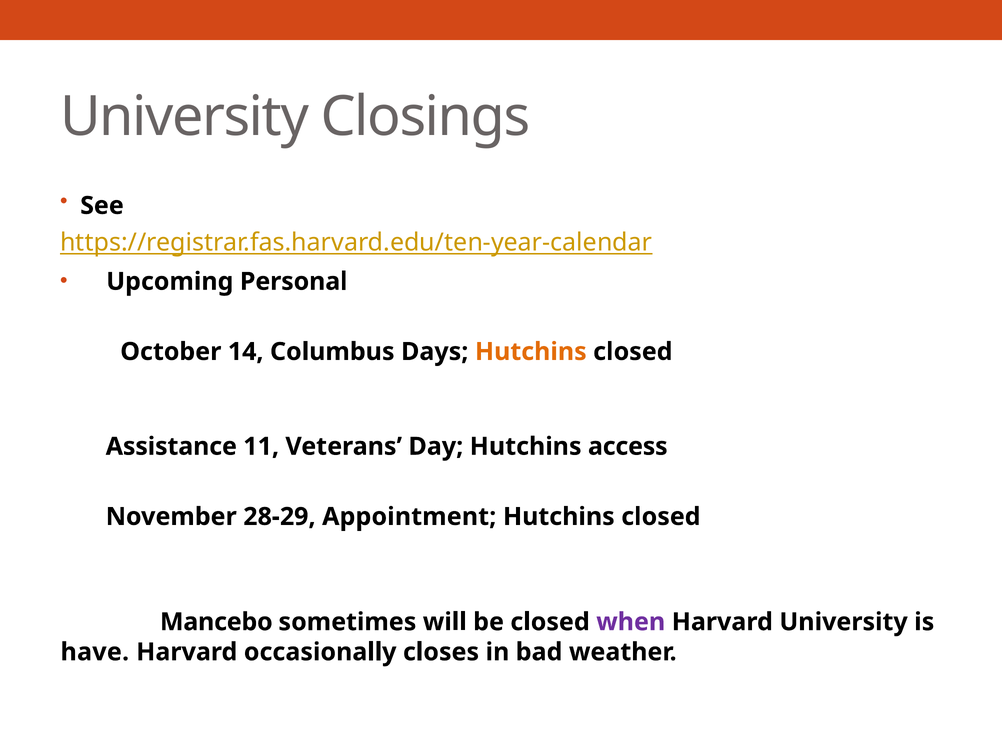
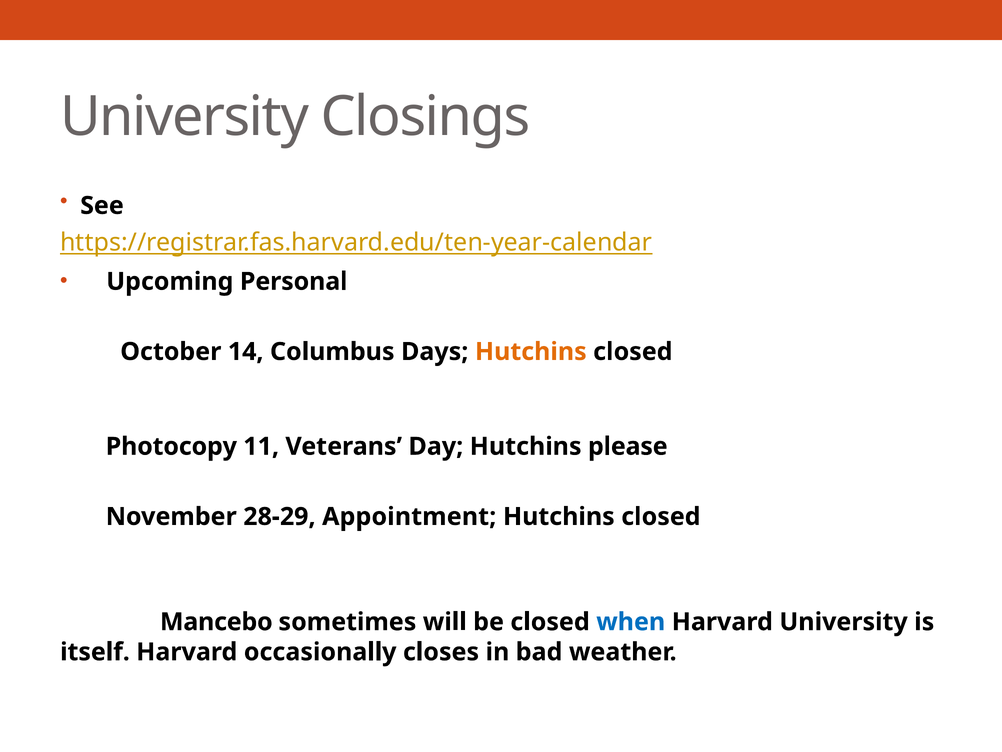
Assistance: Assistance -> Photocopy
access: access -> please
when colour: purple -> blue
have: have -> itself
